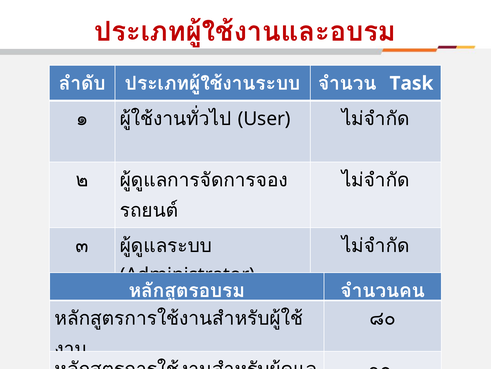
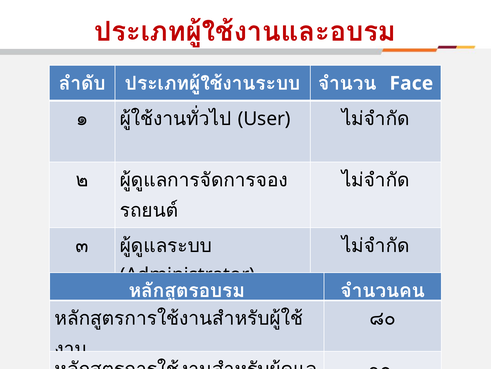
Task: Task -> Face
